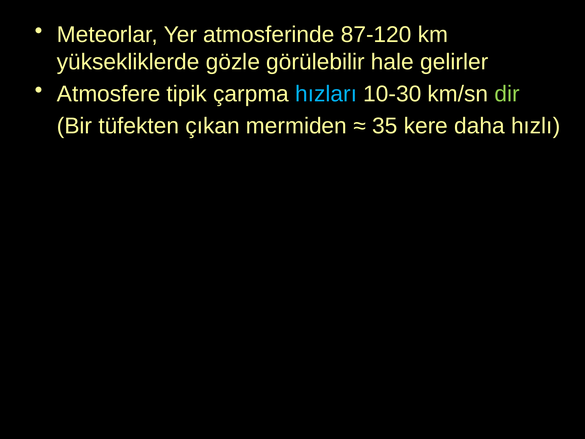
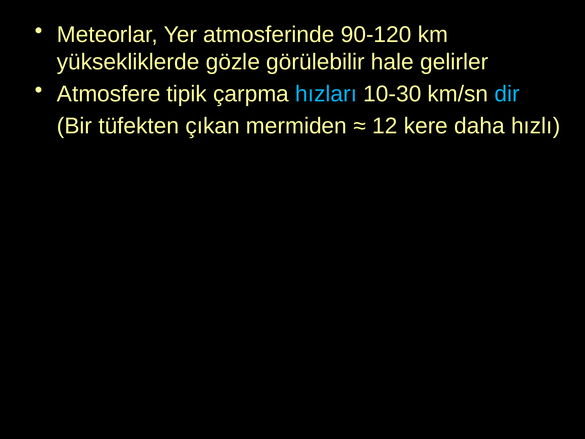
87-120: 87-120 -> 90-120
dir colour: light green -> light blue
35: 35 -> 12
